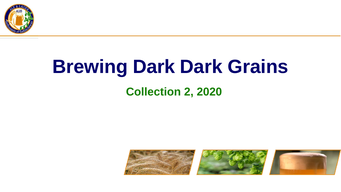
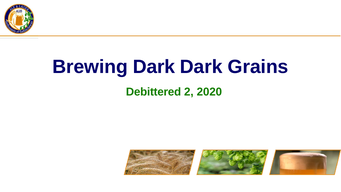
Collection: Collection -> Debittered
